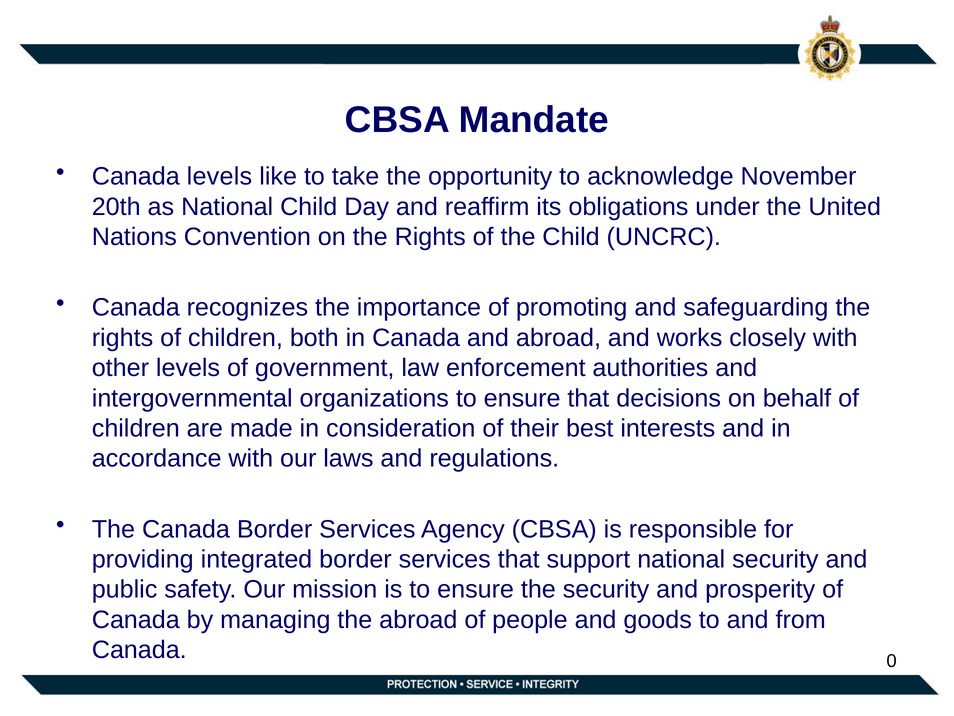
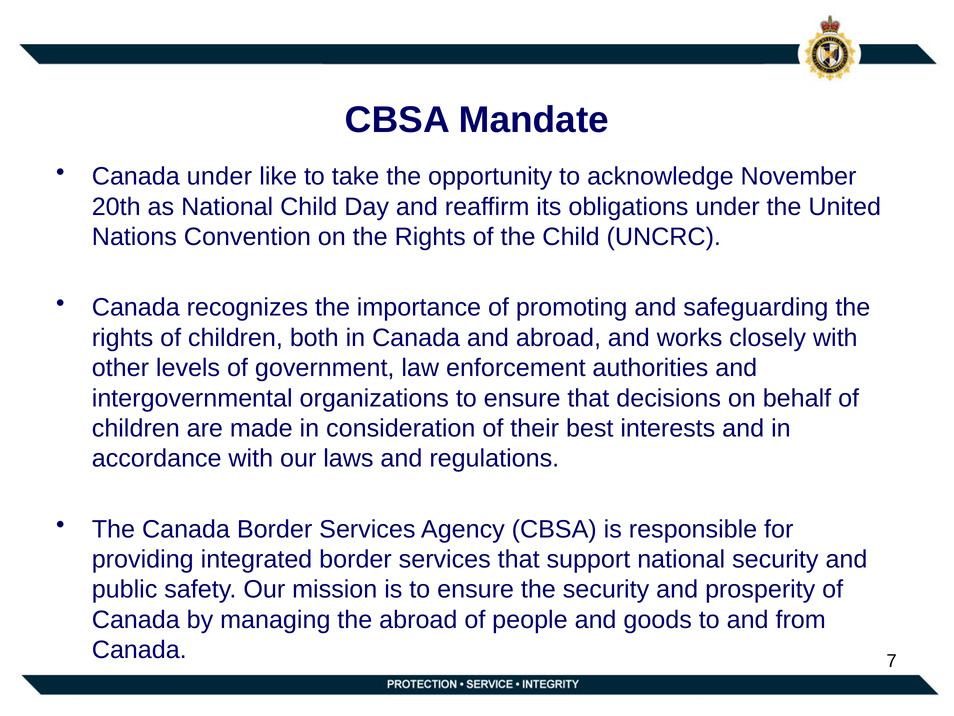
Canada levels: levels -> under
0: 0 -> 7
